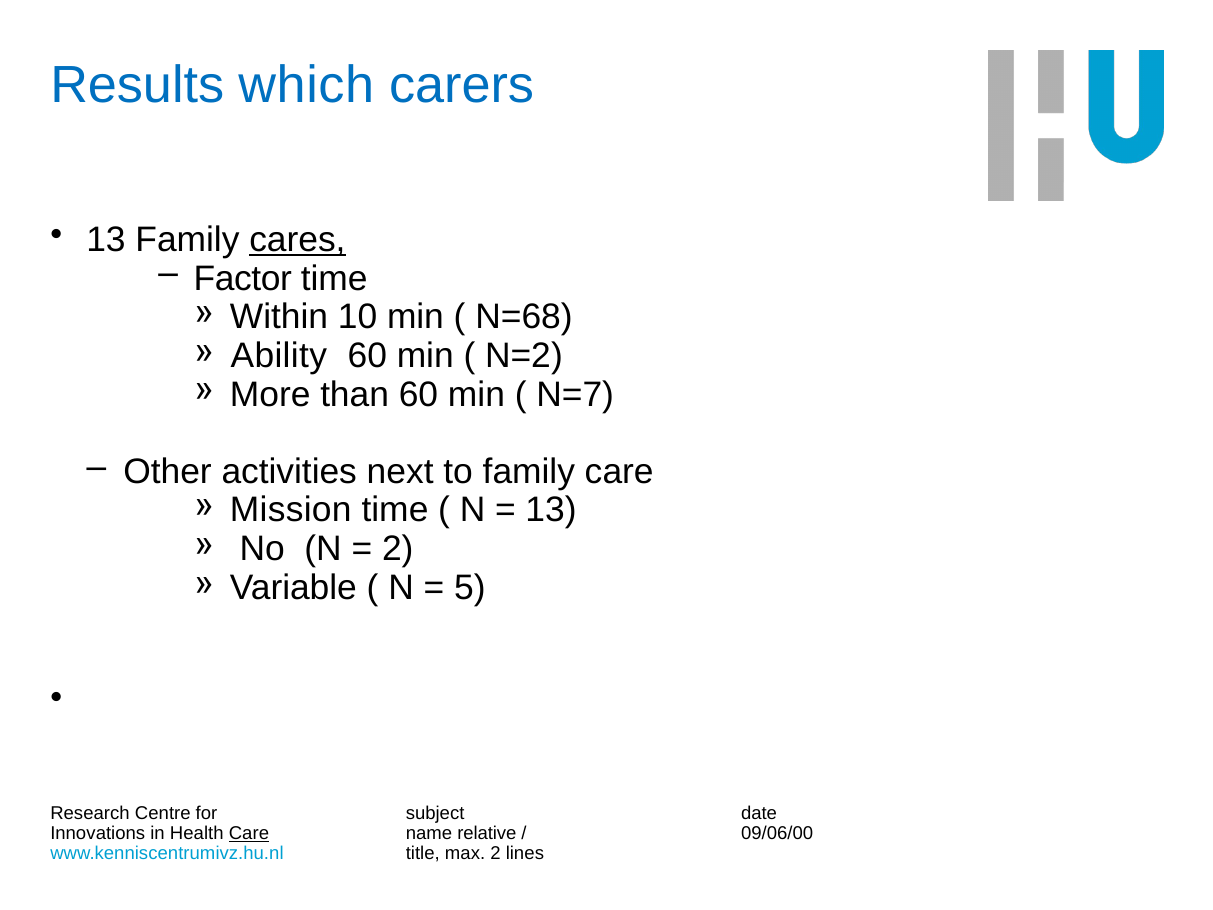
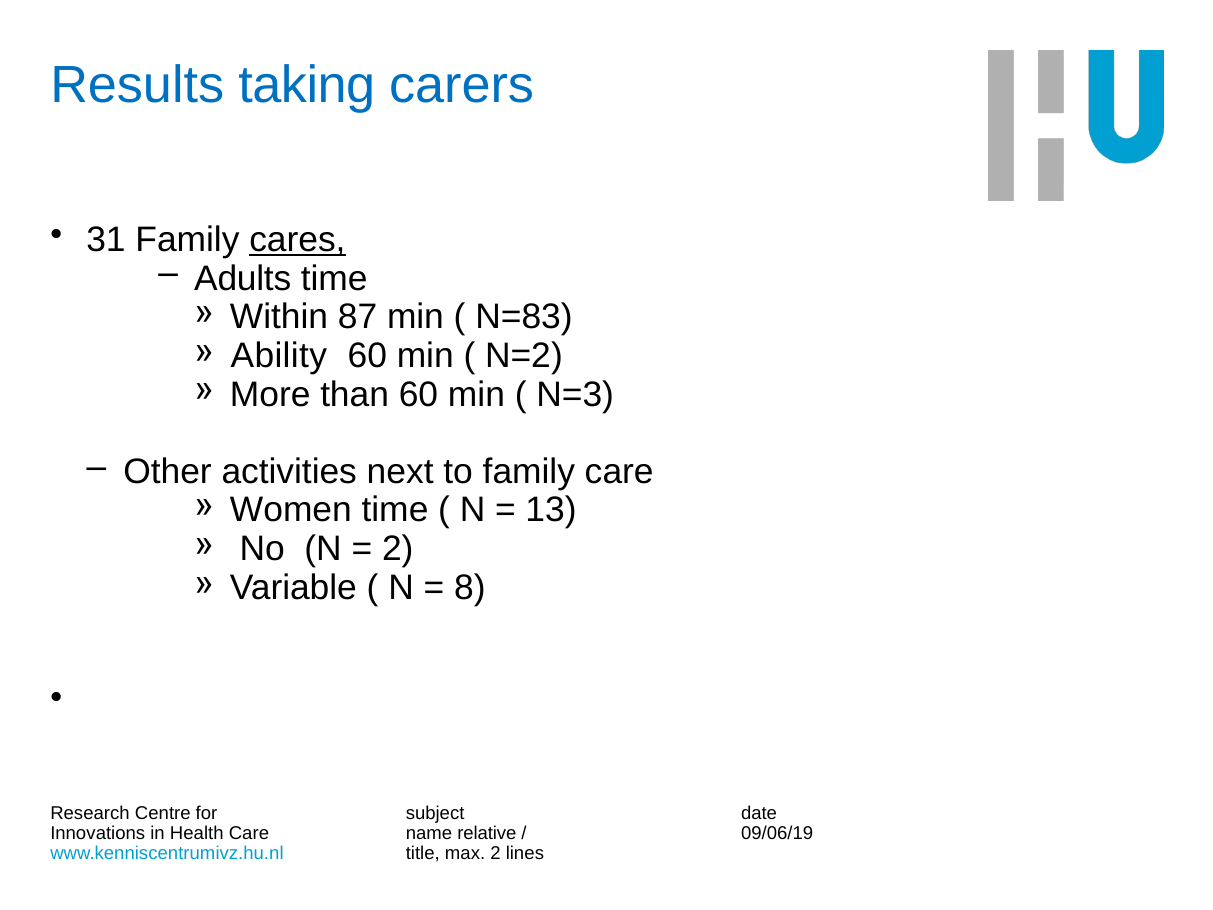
which: which -> taking
13 at (106, 240): 13 -> 31
Factor: Factor -> Adults
10: 10 -> 87
N=68: N=68 -> N=83
N=7: N=7 -> N=3
Mission: Mission -> Women
5: 5 -> 8
Care at (249, 833) underline: present -> none
09/06/00: 09/06/00 -> 09/06/19
